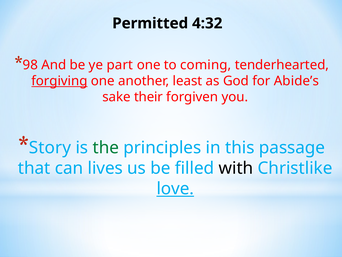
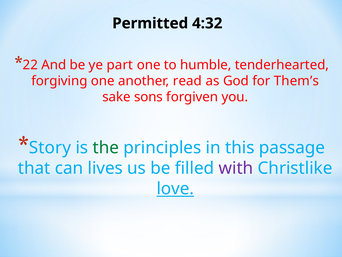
98: 98 -> 22
coming: coming -> humble
forgiving underline: present -> none
least: least -> read
Abide’s: Abide’s -> Them’s
their: their -> sons
with colour: black -> purple
